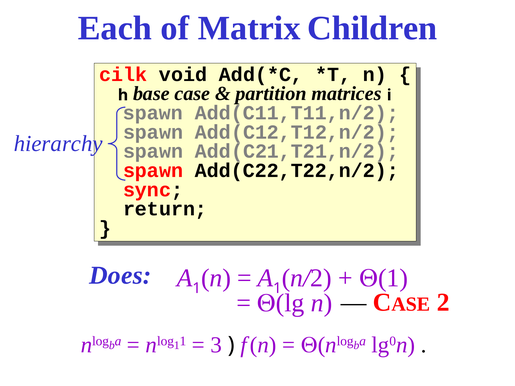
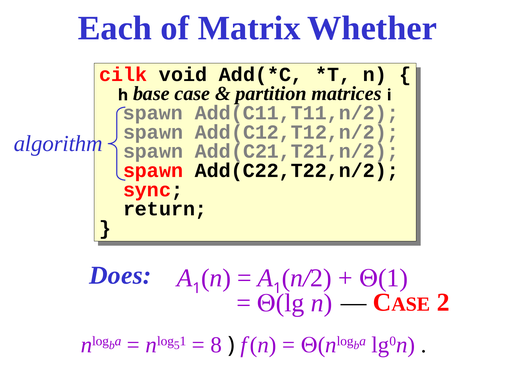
Children: Children -> Whether
hierarchy: hierarchy -> algorithm
1 at (177, 346): 1 -> 5
3: 3 -> 8
